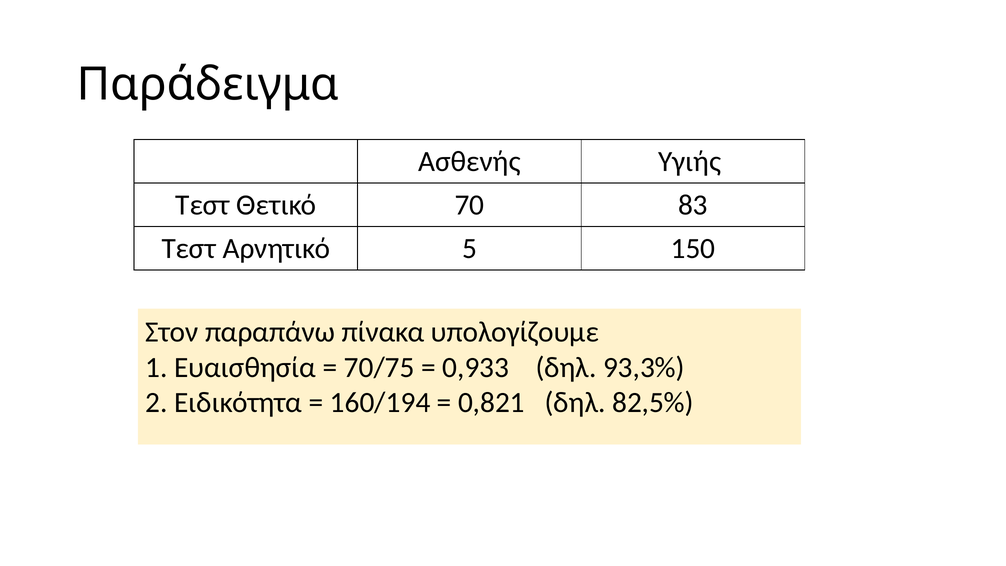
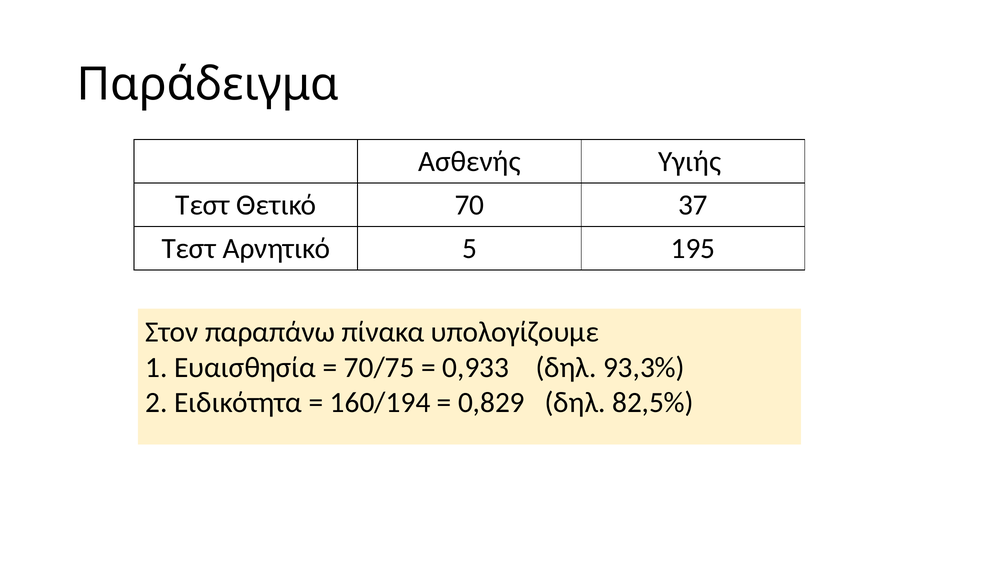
83: 83 -> 37
150: 150 -> 195
0,821: 0,821 -> 0,829
